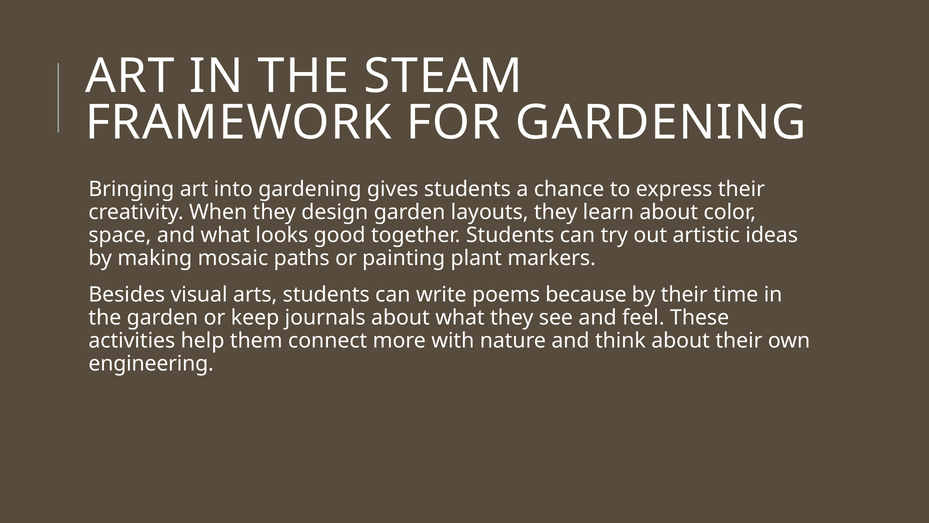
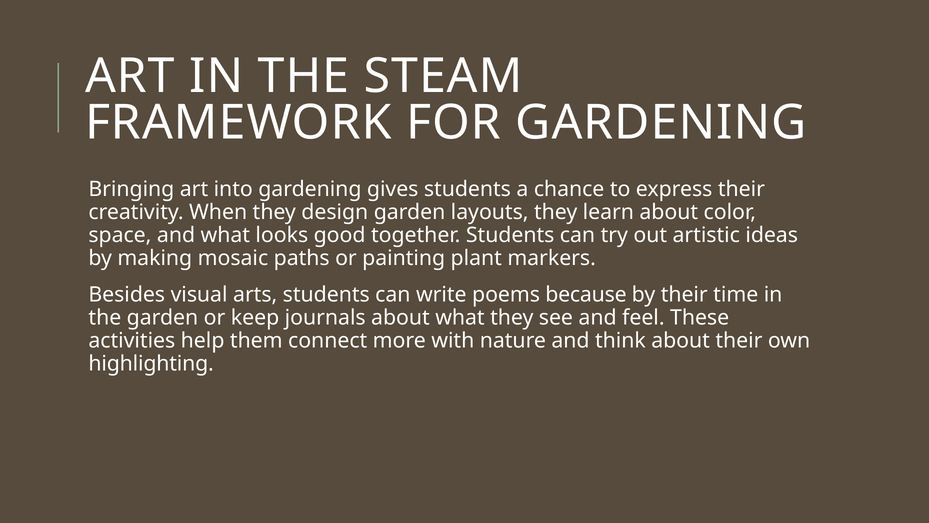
engineering: engineering -> highlighting
